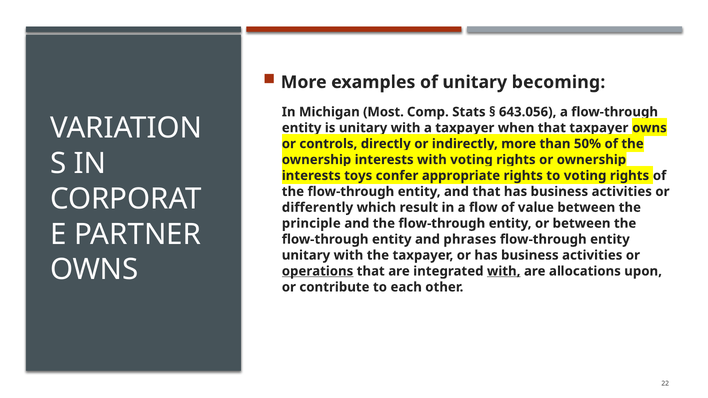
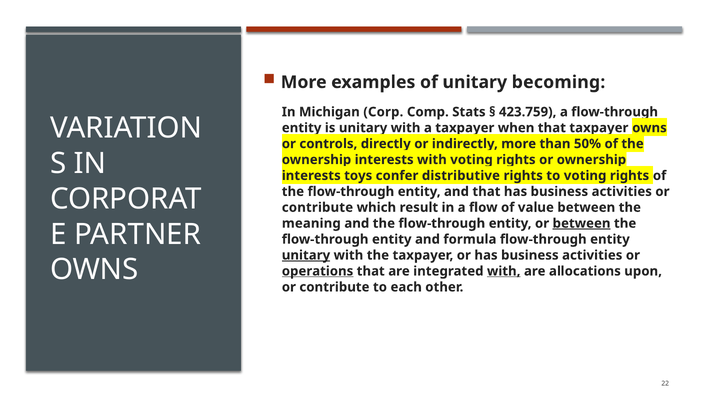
Most: Most -> Corp
643.056: 643.056 -> 423.759
appropriate: appropriate -> distributive
differently at (317, 208): differently -> contribute
principle: principle -> meaning
between at (582, 224) underline: none -> present
phrases: phrases -> formula
unitary at (306, 255) underline: none -> present
